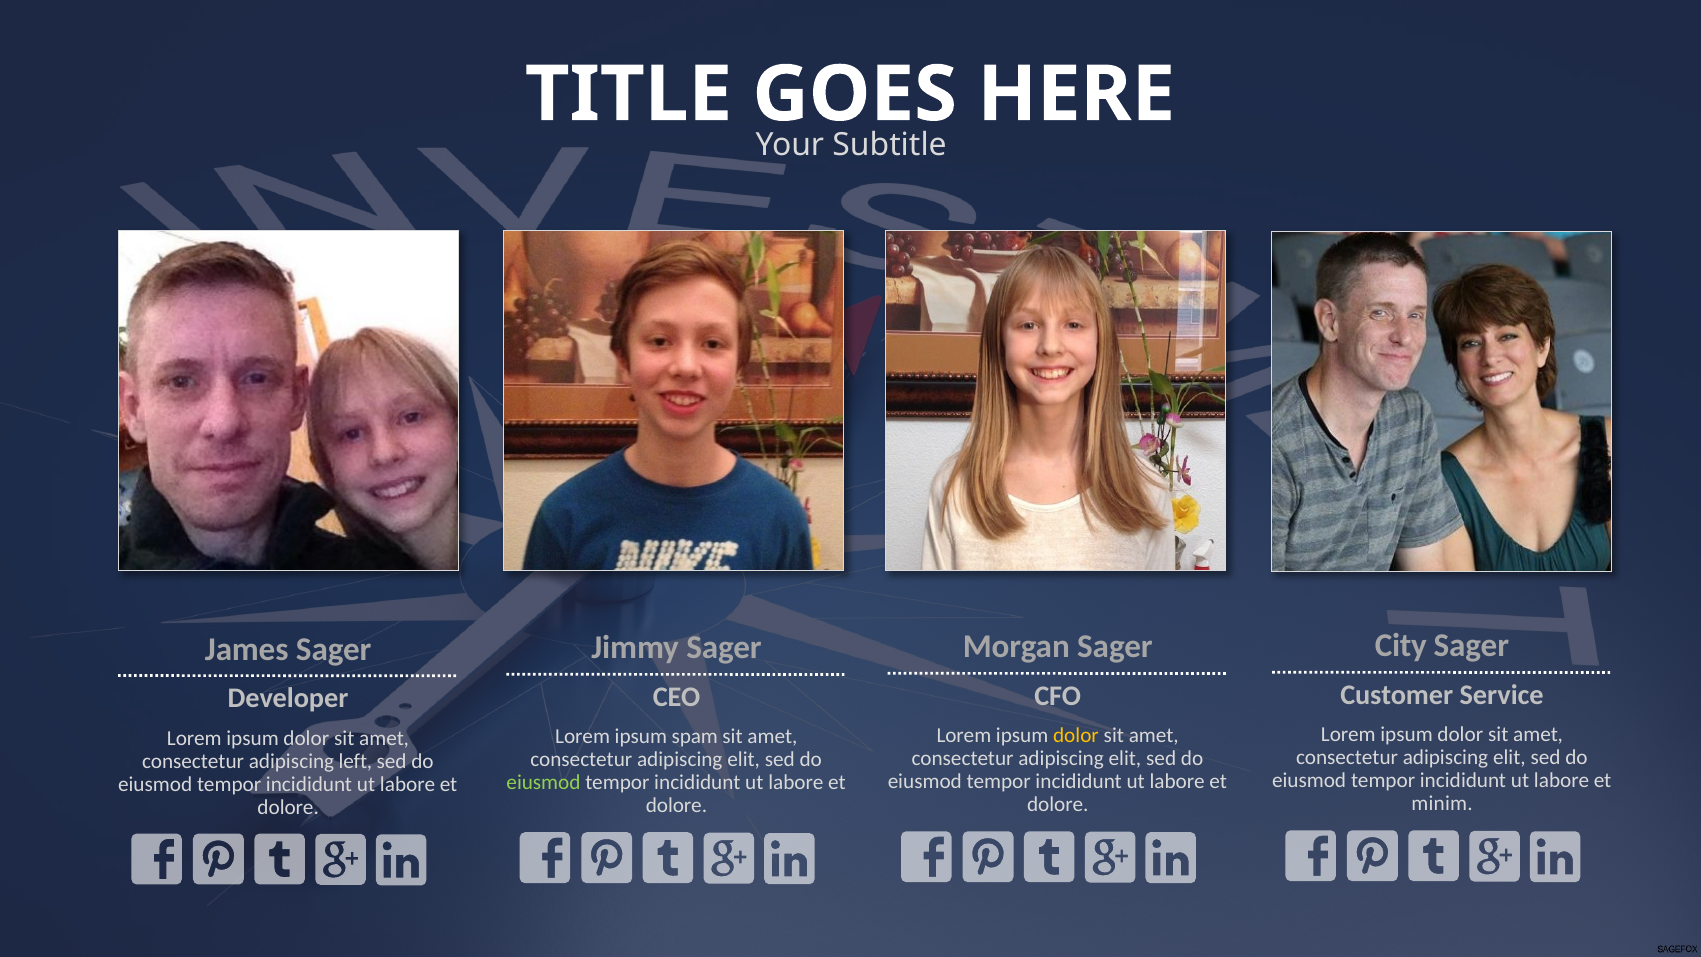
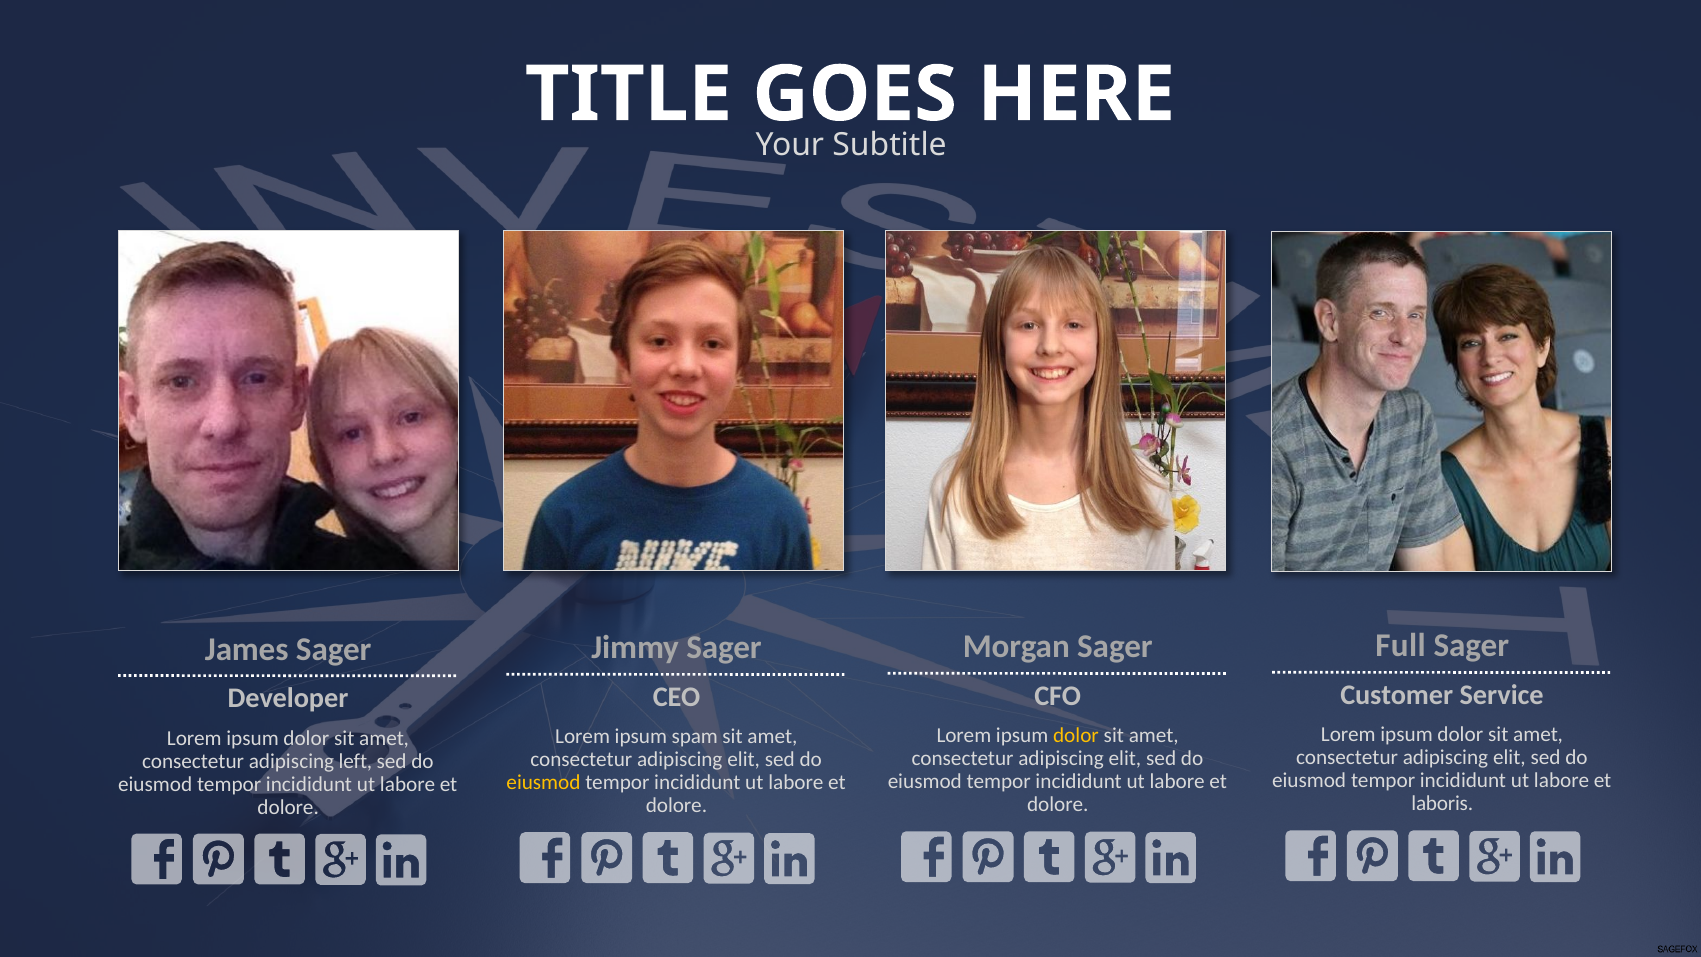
City: City -> Full
eiusmod at (543, 783) colour: light green -> yellow
minim: minim -> laboris
